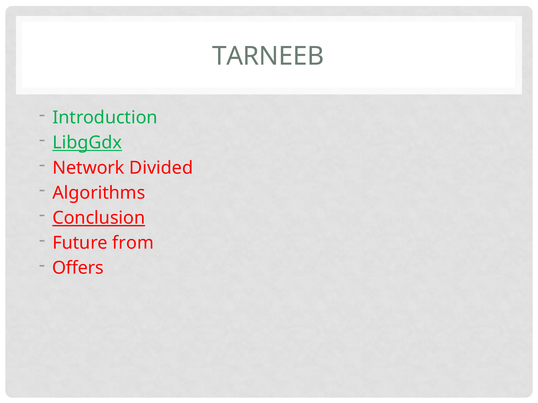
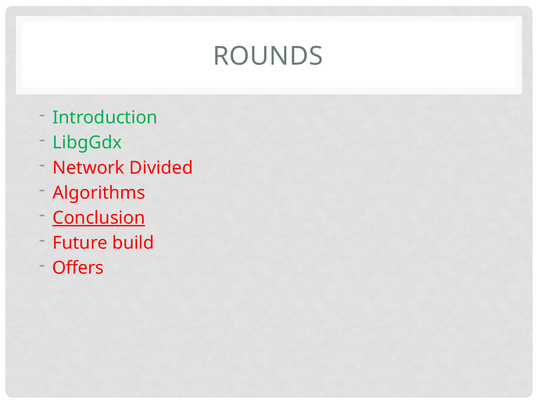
TARNEEB: TARNEEB -> ROUNDS
LibgGdx underline: present -> none
from: from -> build
